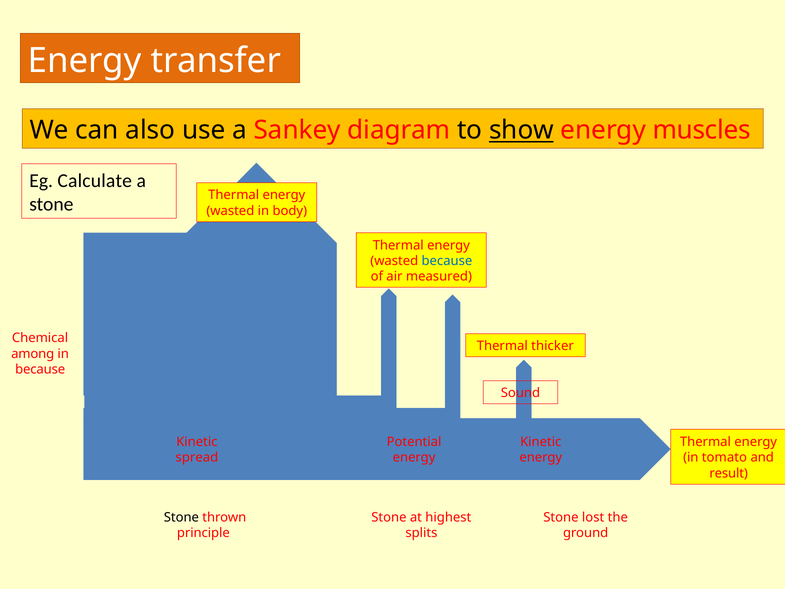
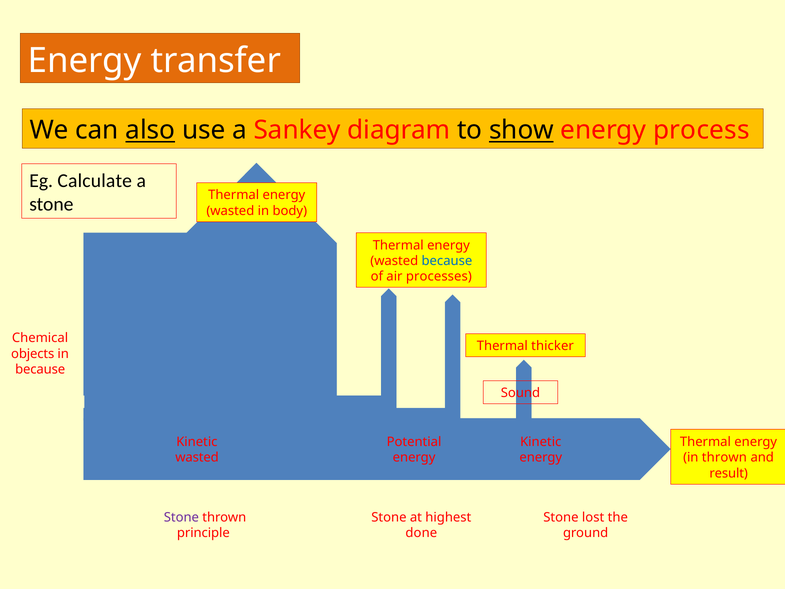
also underline: none -> present
muscles: muscles -> process
measured: measured -> processes
among: among -> objects
spread at (197, 457): spread -> wasted
in tomato: tomato -> thrown
Stone at (181, 517) colour: black -> purple
splits: splits -> done
